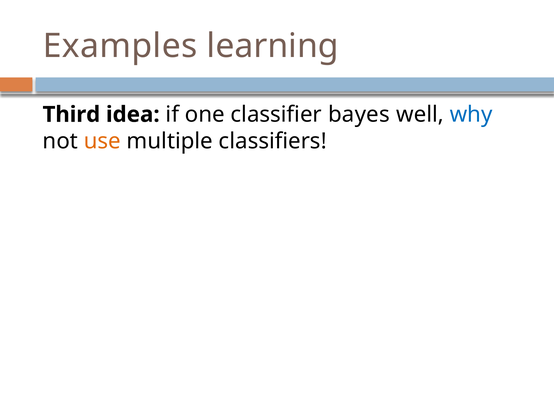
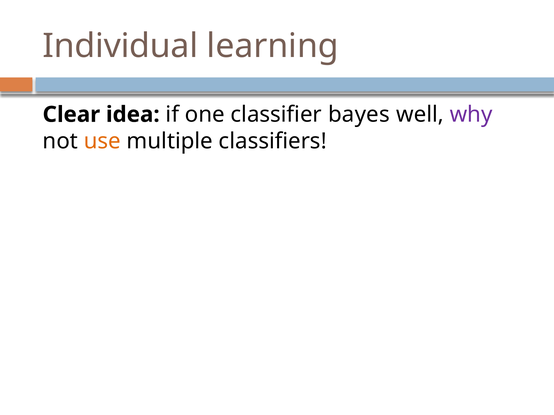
Examples: Examples -> Individual
Third: Third -> Clear
why colour: blue -> purple
